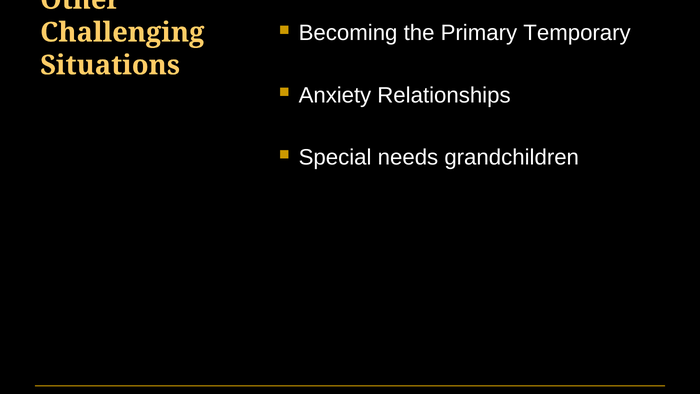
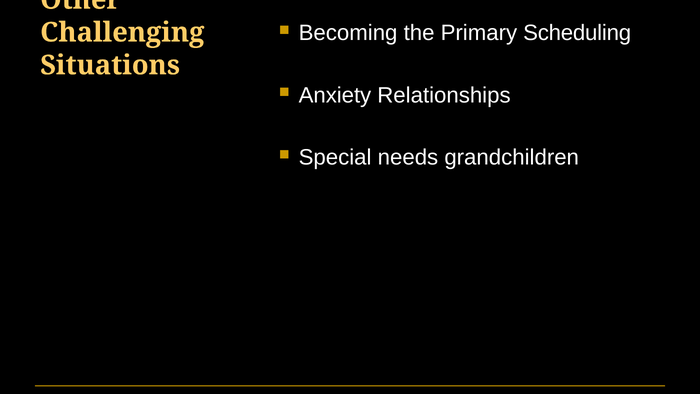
Temporary: Temporary -> Scheduling
